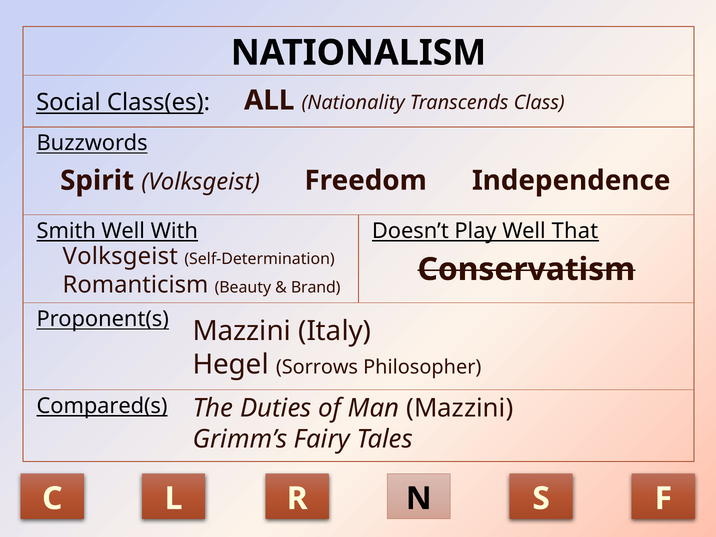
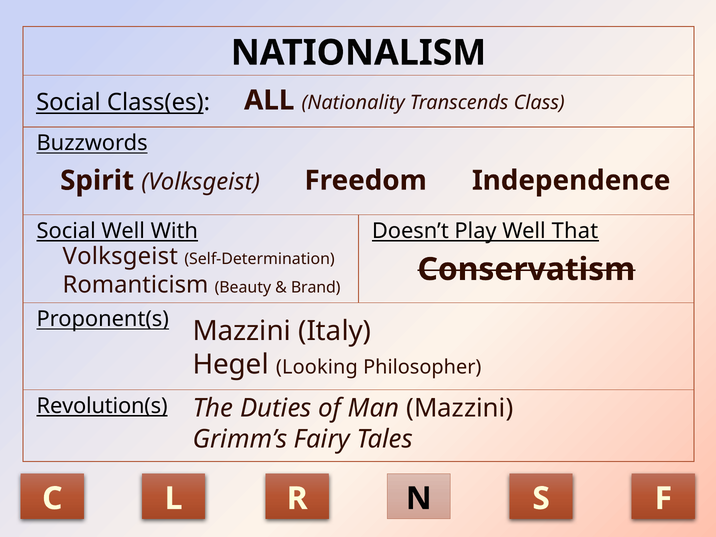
Smith at (66, 231): Smith -> Social
Sorrows: Sorrows -> Looking
Compared(s: Compared(s -> Revolution(s
